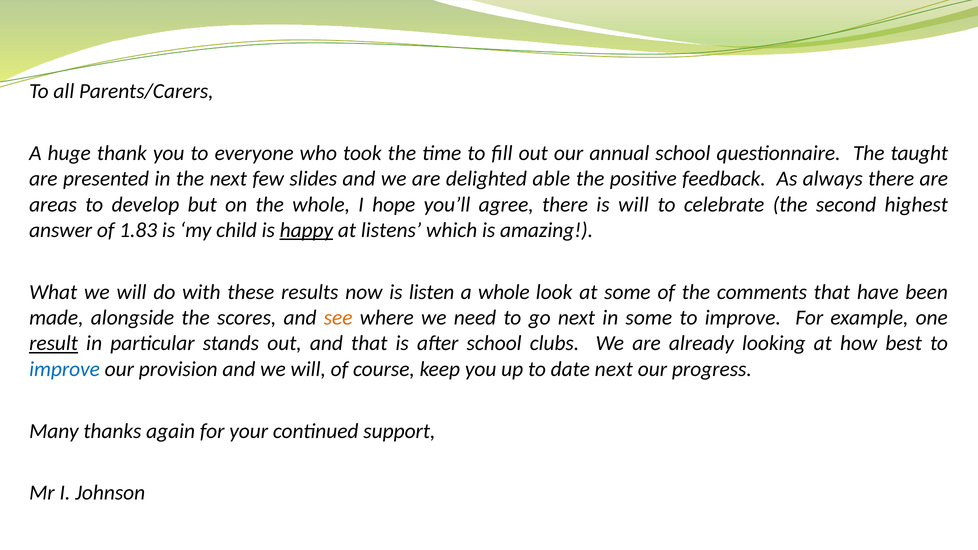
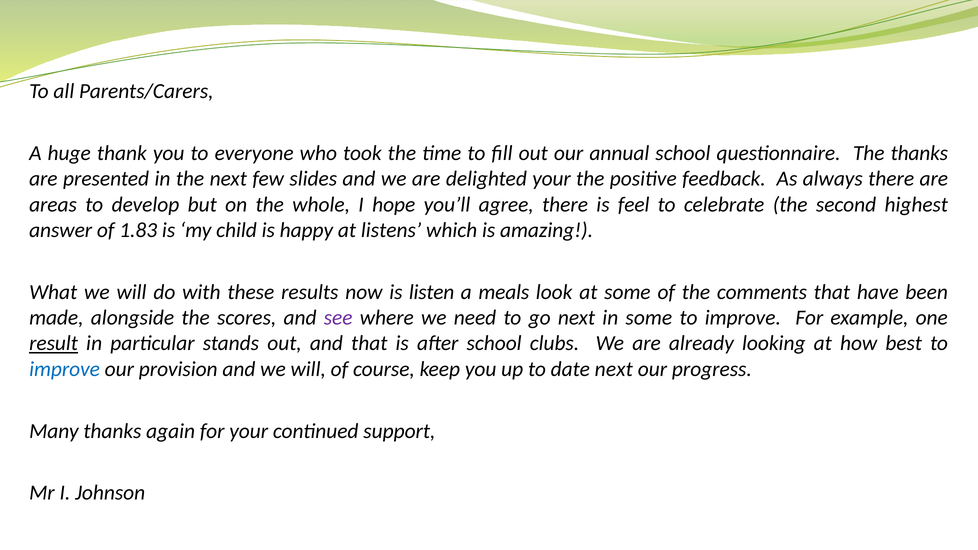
The taught: taught -> thanks
delighted able: able -> your
is will: will -> feel
happy underline: present -> none
a whole: whole -> meals
see colour: orange -> purple
